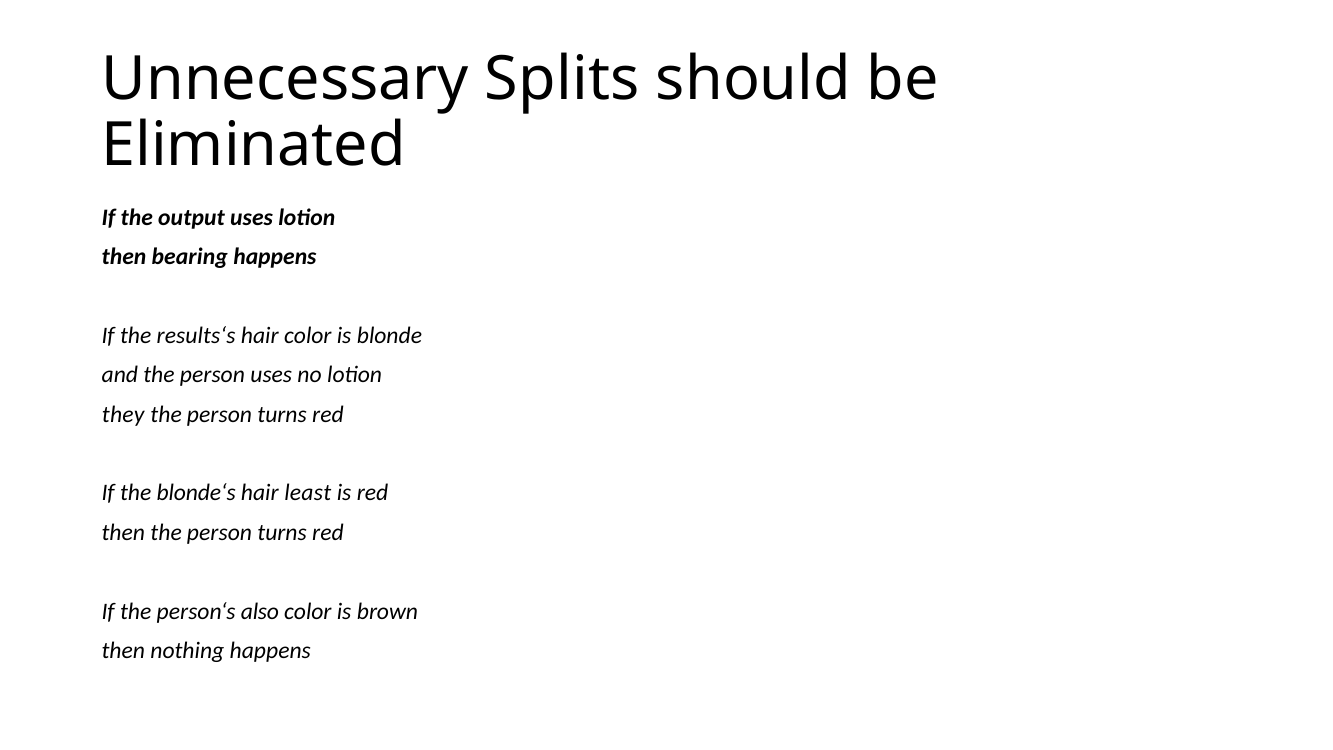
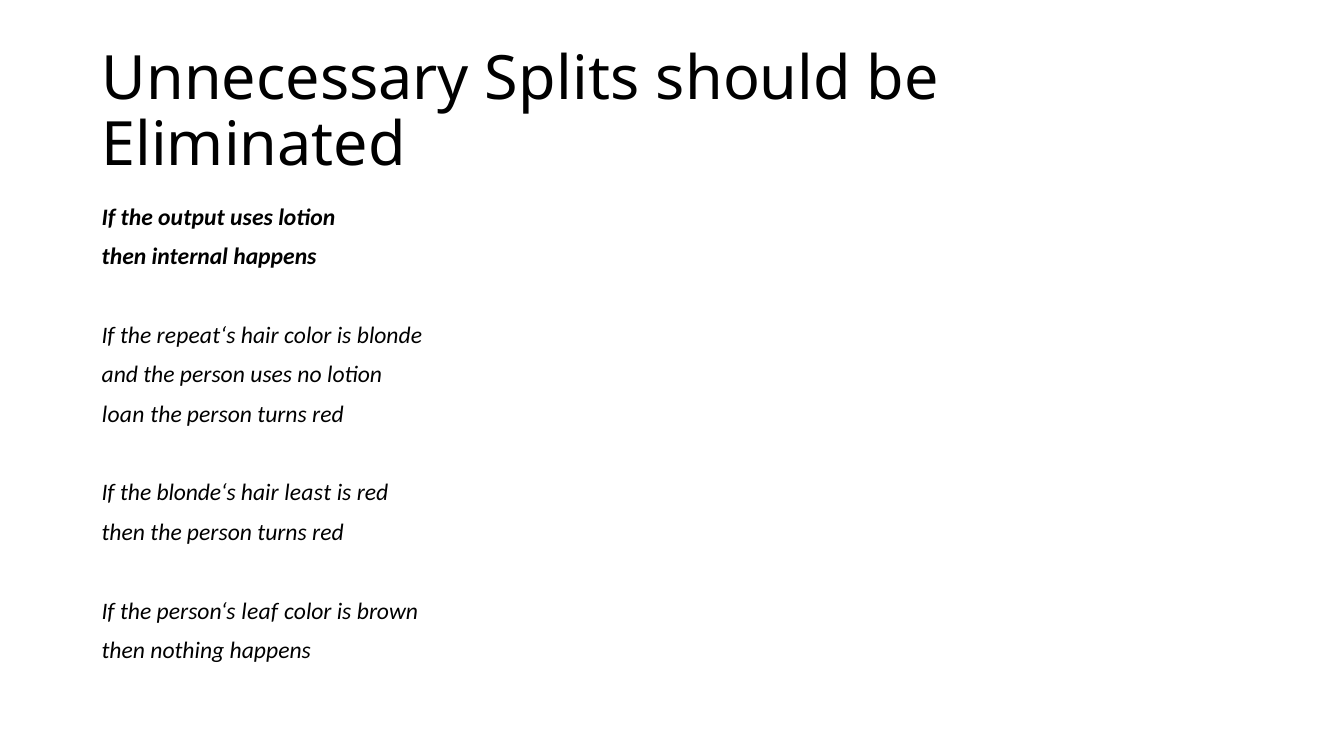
bearing: bearing -> internal
results‘s: results‘s -> repeat‘s
they: they -> loan
also: also -> leaf
